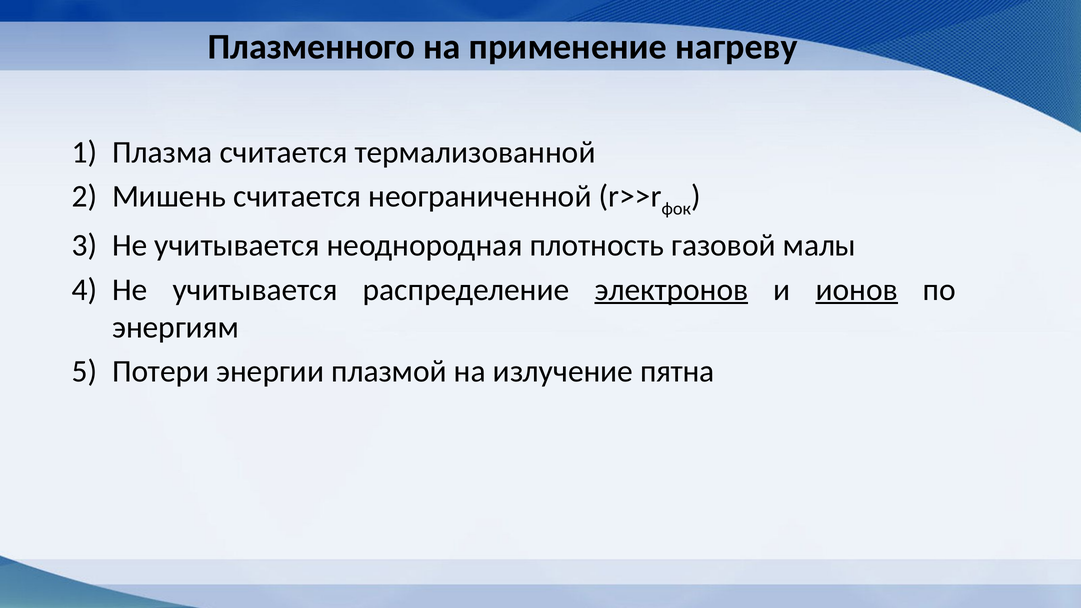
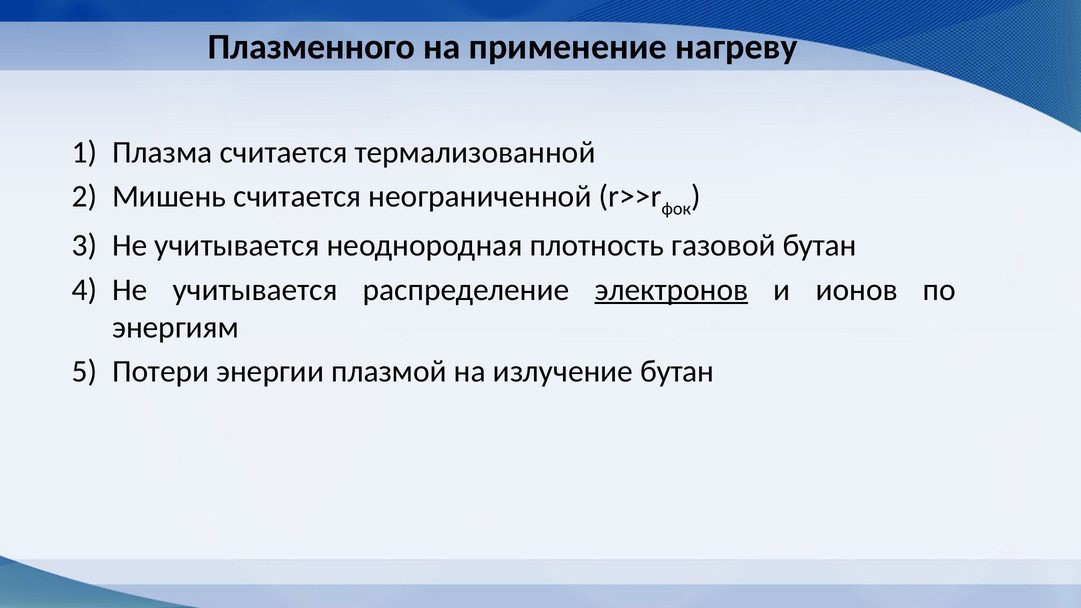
газовой малы: малы -> бутан
ионов underline: present -> none
излучение пятна: пятна -> бутан
